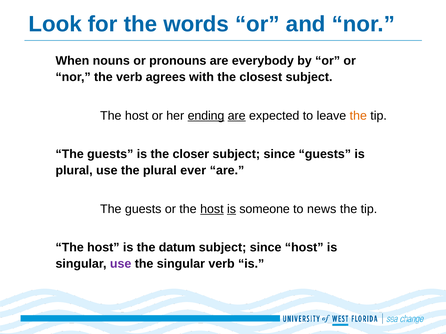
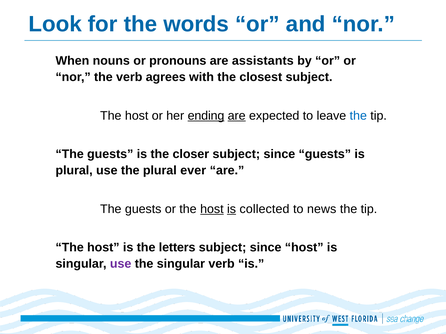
everybody: everybody -> assistants
the at (358, 116) colour: orange -> blue
someone: someone -> collected
datum: datum -> letters
